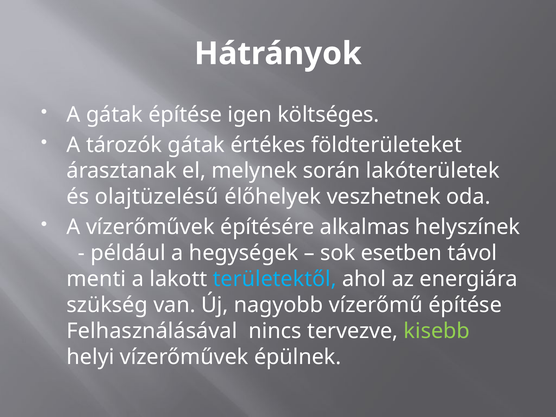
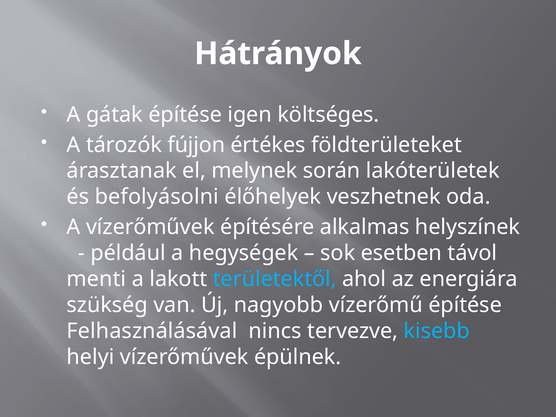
tározók gátak: gátak -> fújjon
olajtüzelésű: olajtüzelésű -> befolyásolni
kisebb colour: light green -> light blue
